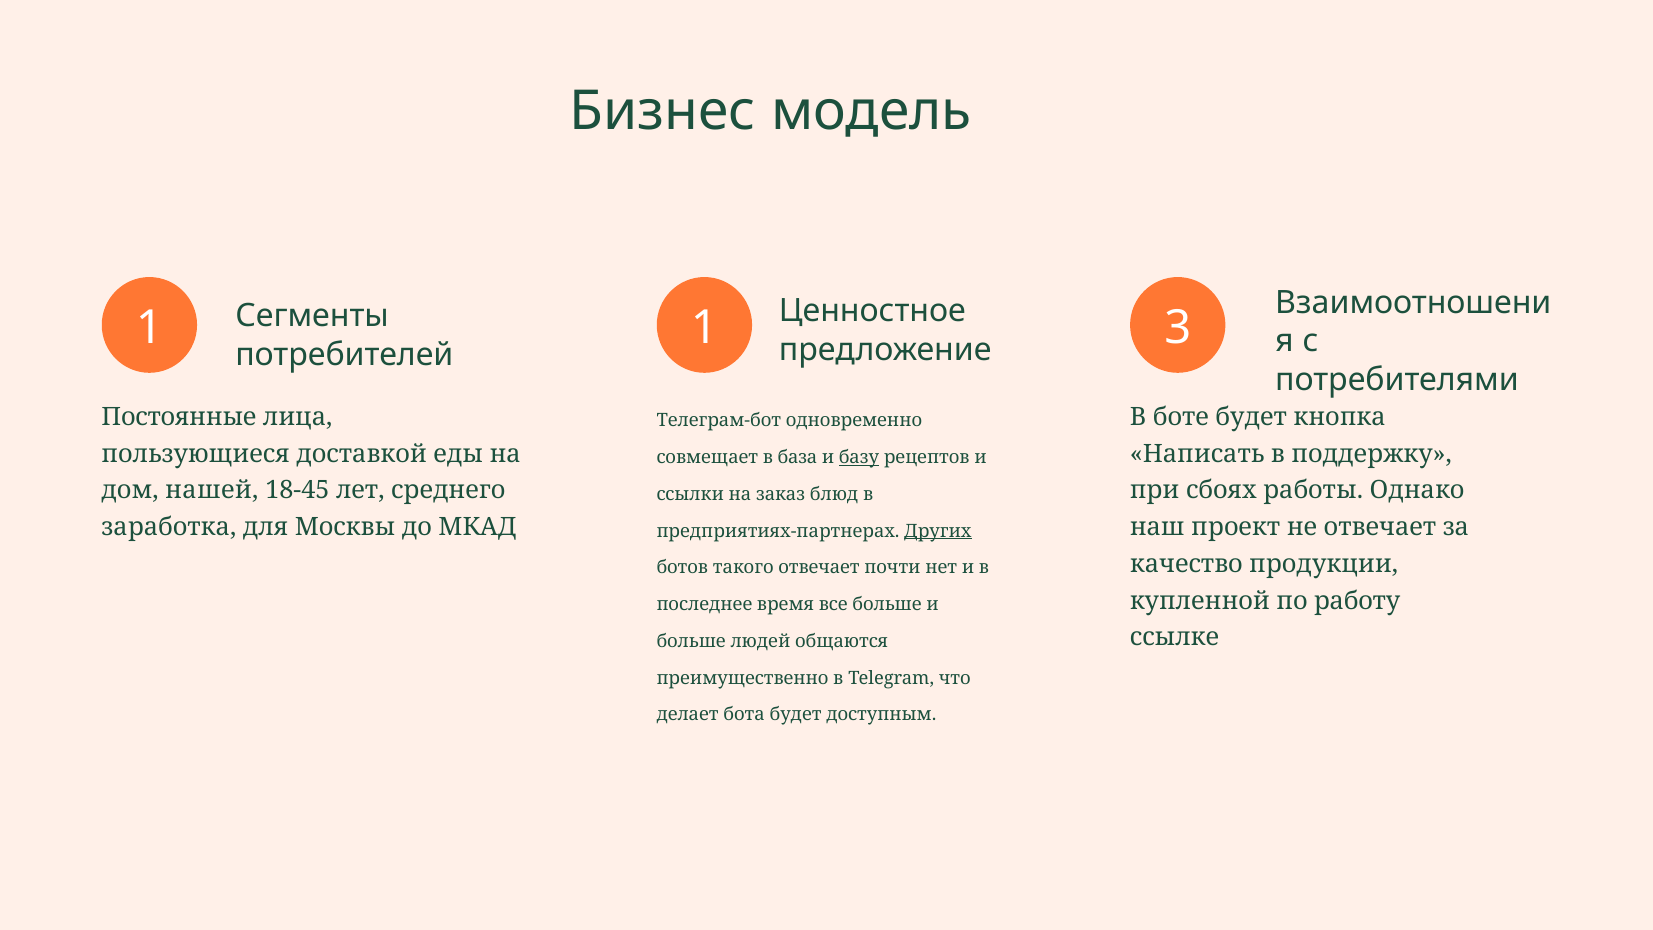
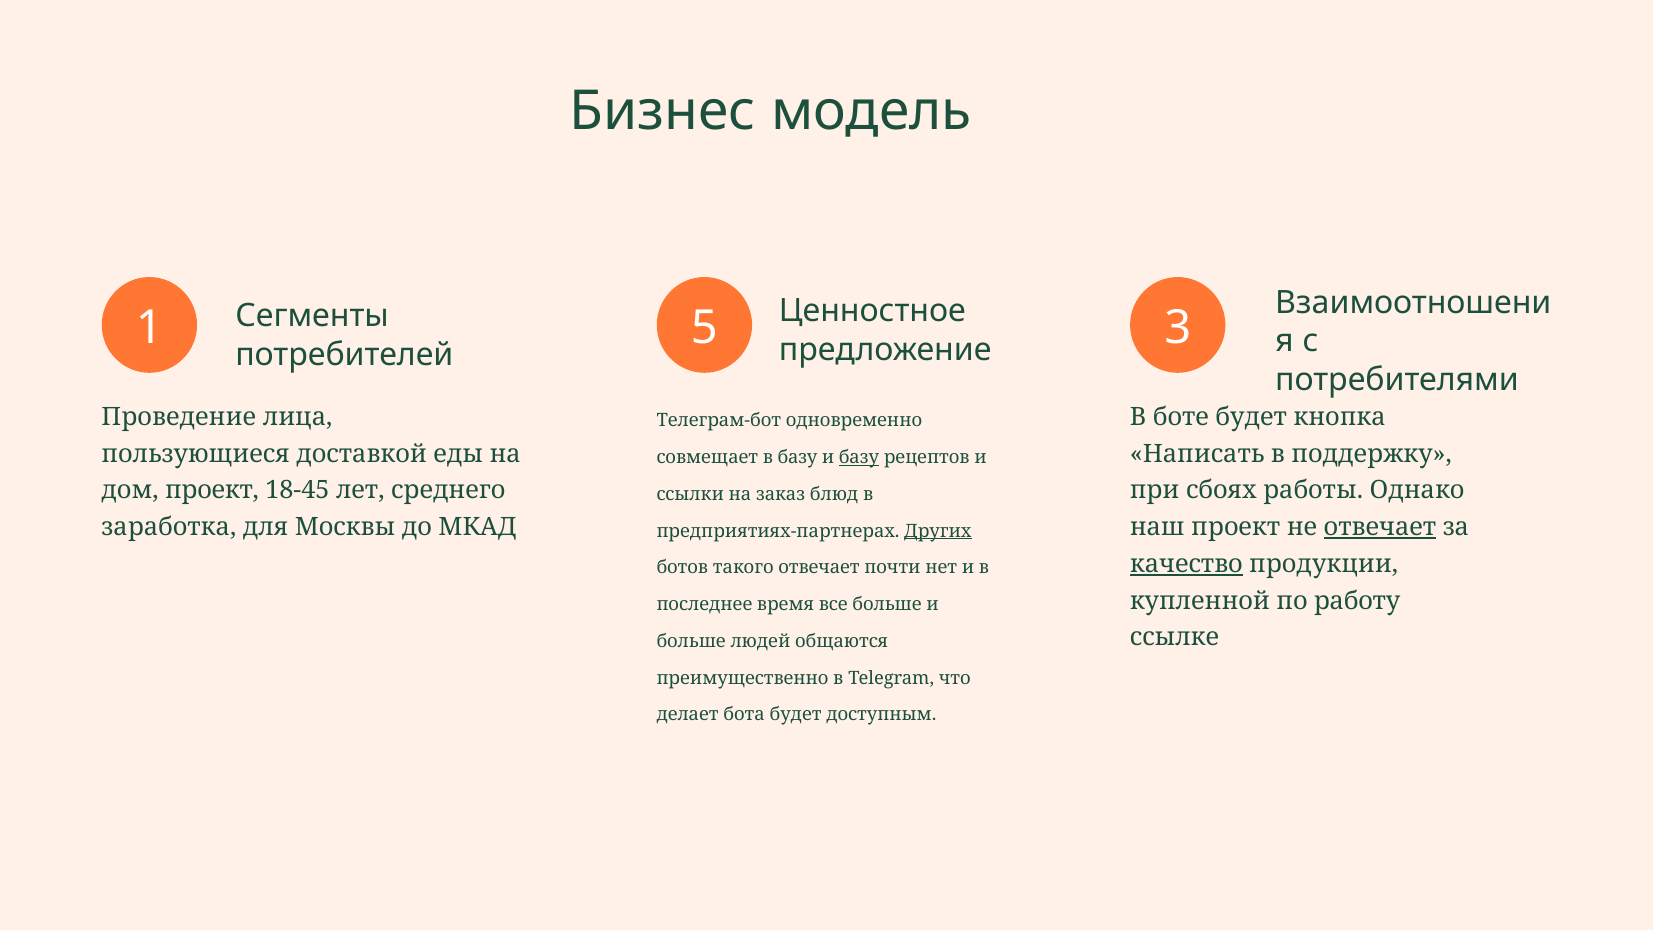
1 1: 1 -> 5
Постоянные: Постоянные -> Проведение
в база: база -> базу
дом нашей: нашей -> проект
отвечает at (1380, 527) underline: none -> present
качество underline: none -> present
